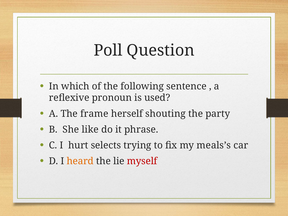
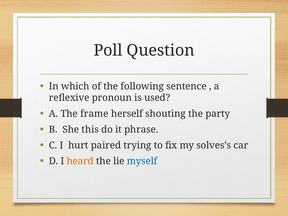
like: like -> this
selects: selects -> paired
meals’s: meals’s -> solves’s
myself colour: red -> blue
